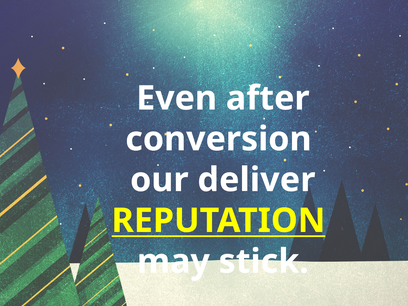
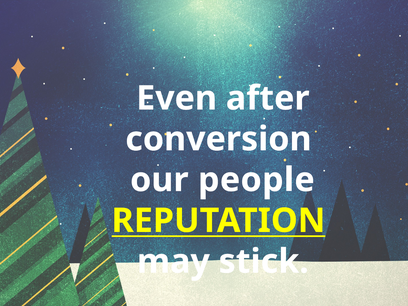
deliver: deliver -> people
